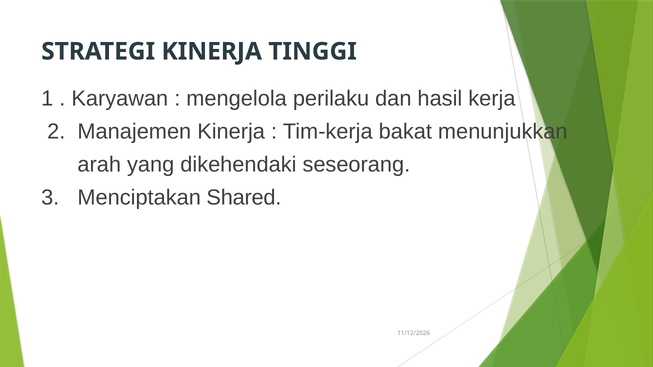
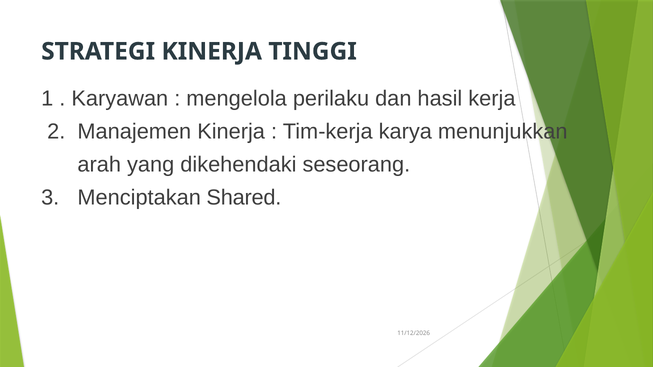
bakat: bakat -> karya
